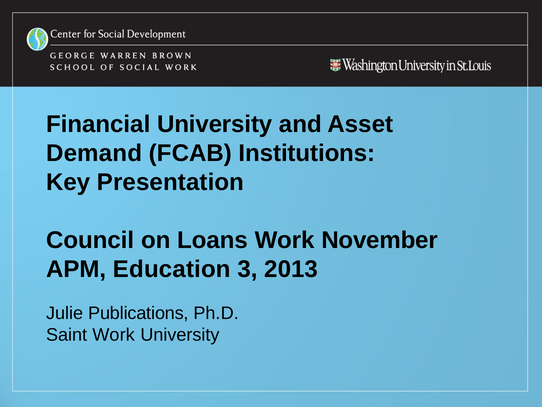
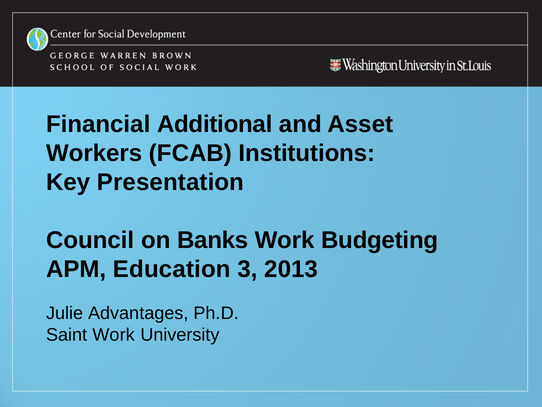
Financial University: University -> Additional
Demand: Demand -> Workers
Loans: Loans -> Banks
November: November -> Budgeting
Publications: Publications -> Advantages
